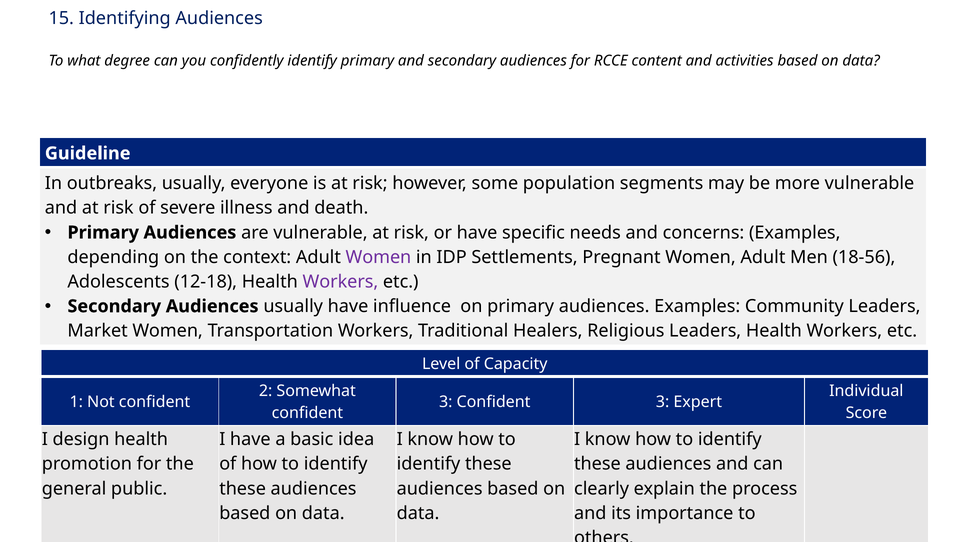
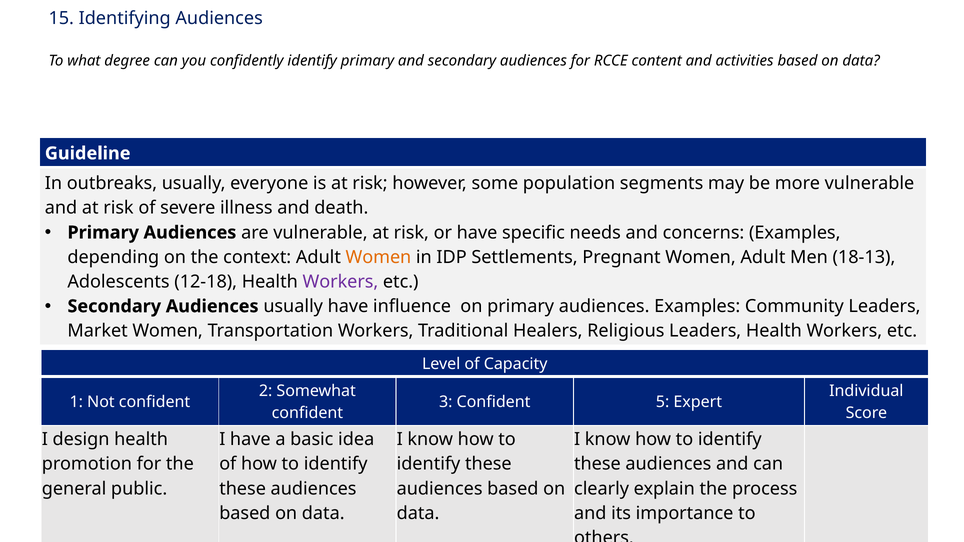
Women at (378, 257) colour: purple -> orange
18-56: 18-56 -> 18-13
3 Confident 3: 3 -> 5
